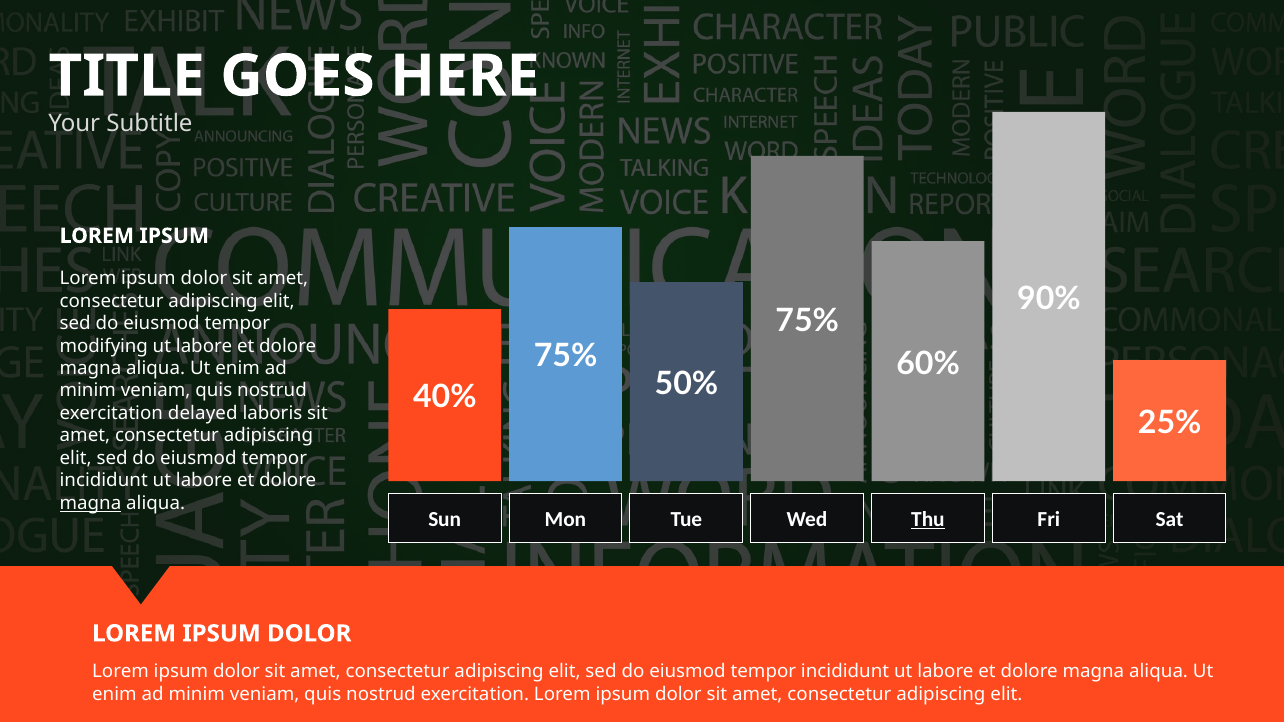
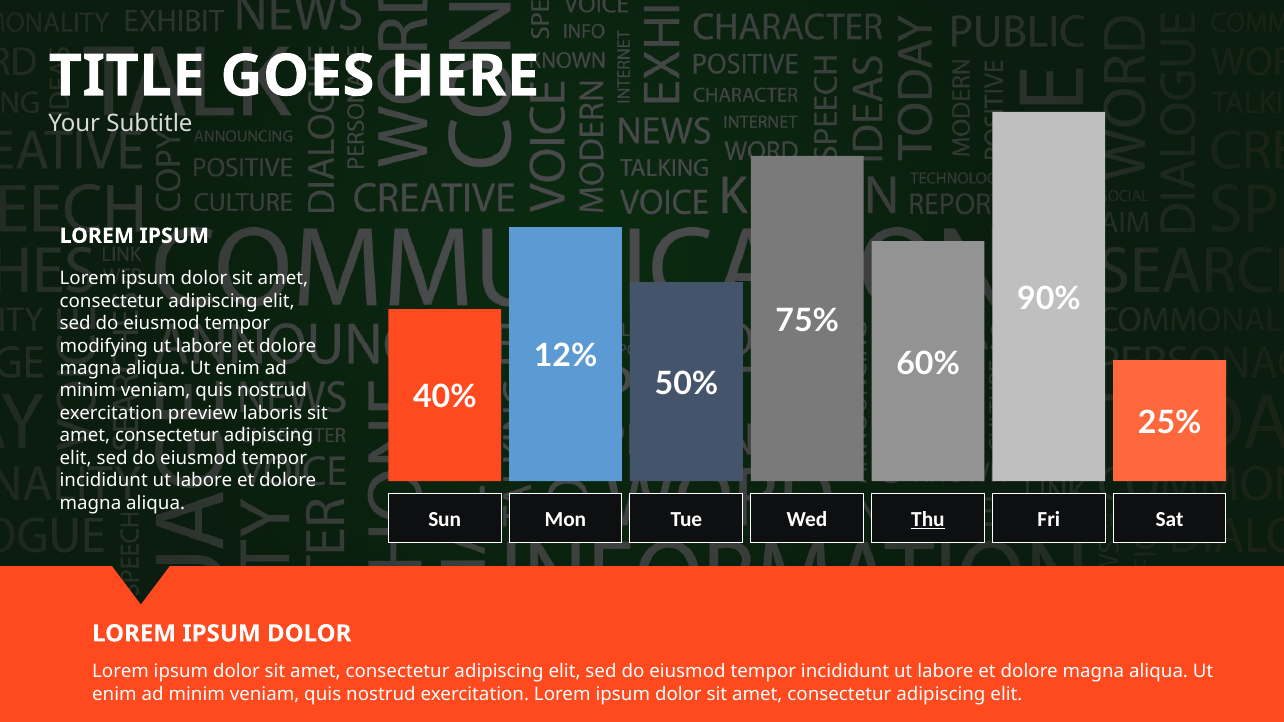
75% at (566, 357): 75% -> 12%
delayed: delayed -> preview
magna at (90, 503) underline: present -> none
